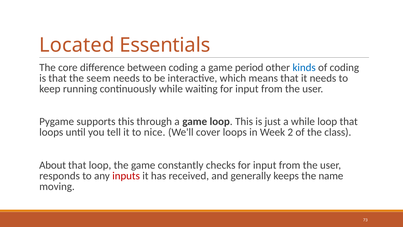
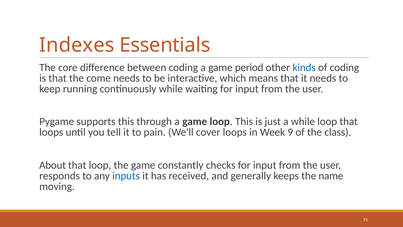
Located: Located -> Indexes
seem: seem -> come
nice: nice -> pain
2: 2 -> 9
inputs colour: red -> blue
